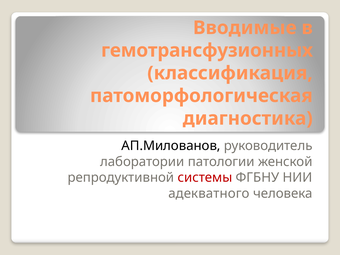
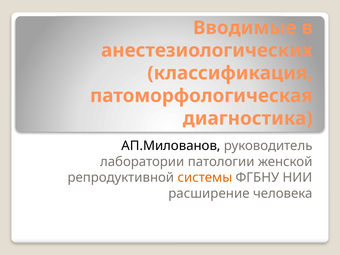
гемотрансфузионных: гемотрансфузионных -> анестезиологических
системы colour: red -> orange
адекватного: адекватного -> расширение
